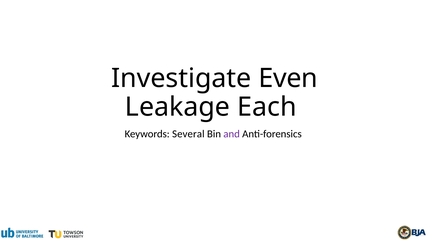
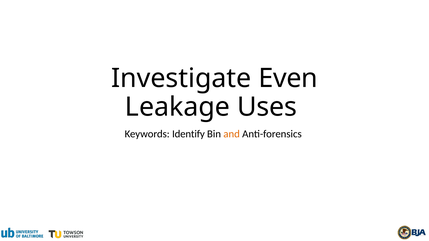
Each: Each -> Uses
Several: Several -> Identify
and colour: purple -> orange
